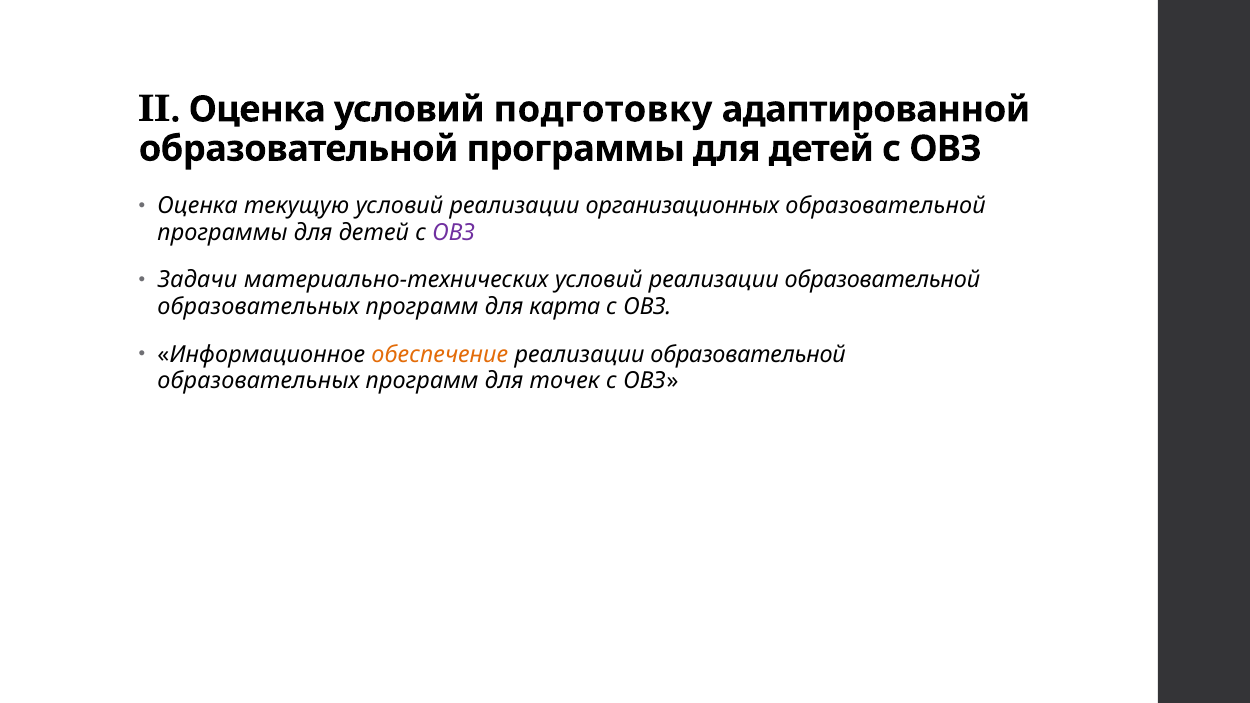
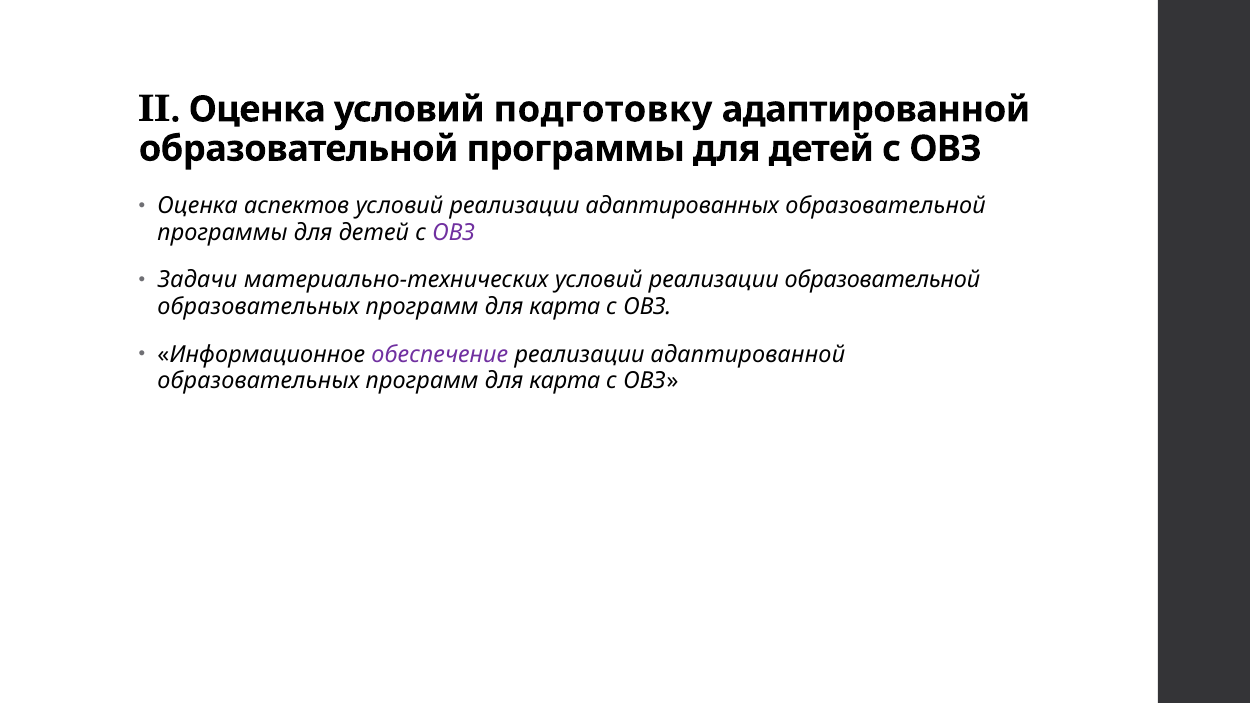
текущую: текущую -> аспектов
организационных: организационных -> адаптированных
обеспечение colour: orange -> purple
образовательной at (748, 354): образовательной -> адаптированной
точек at (565, 381): точек -> карта
